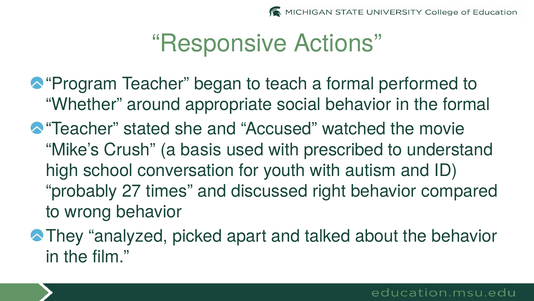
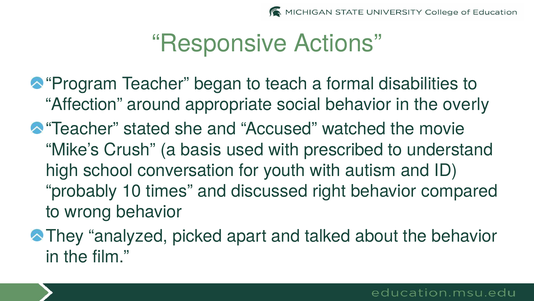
performed: performed -> disabilities
Whether: Whether -> Affection
the formal: formal -> overly
27: 27 -> 10
